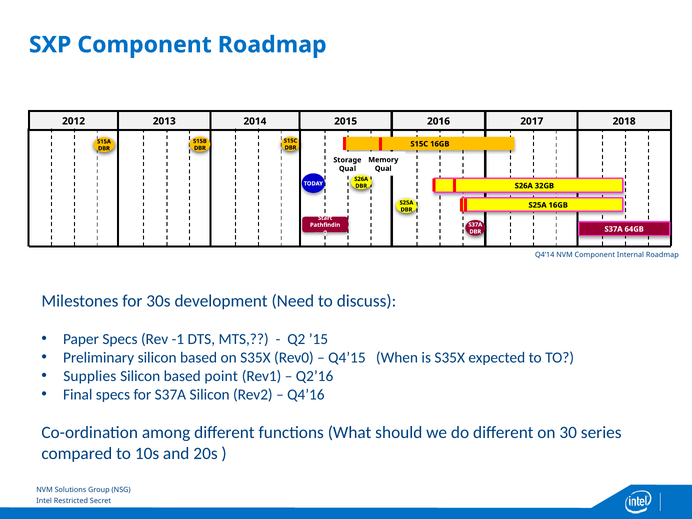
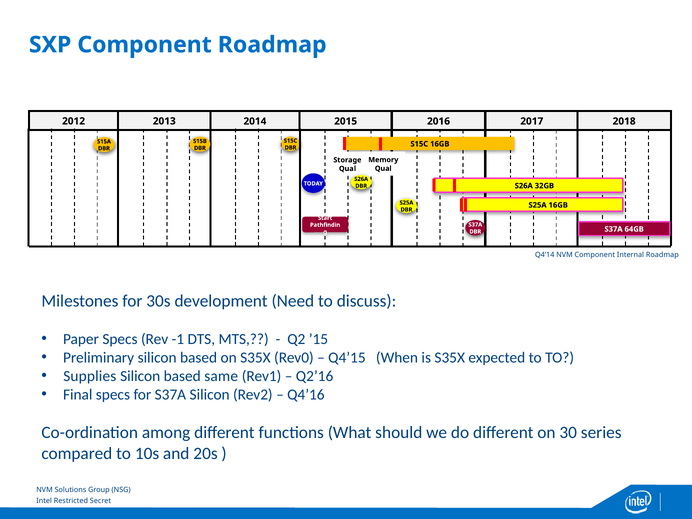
point: point -> same
